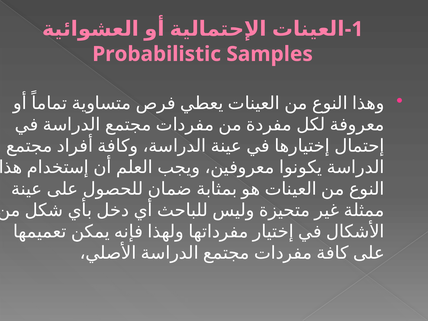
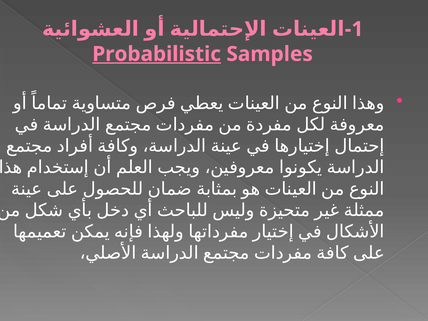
Probabilistic underline: none -> present
